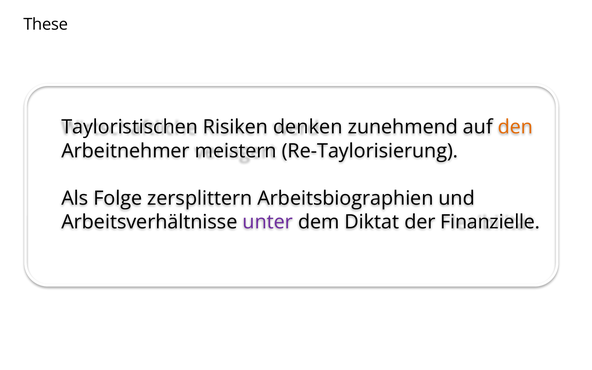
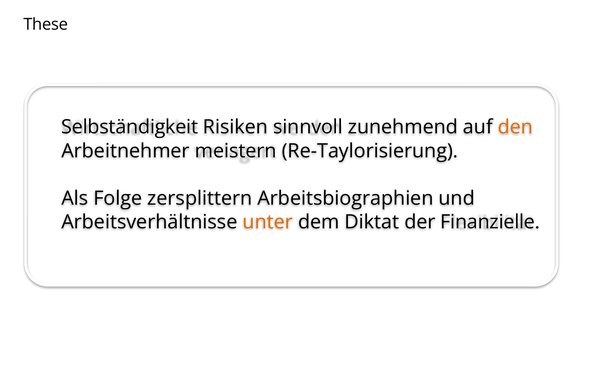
Tayloristischen: Tayloristischen -> Selbständigkeit
denken: denken -> sinnvoll
unter colour: purple -> orange
